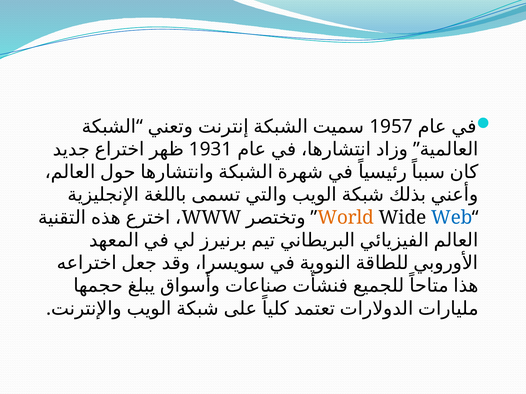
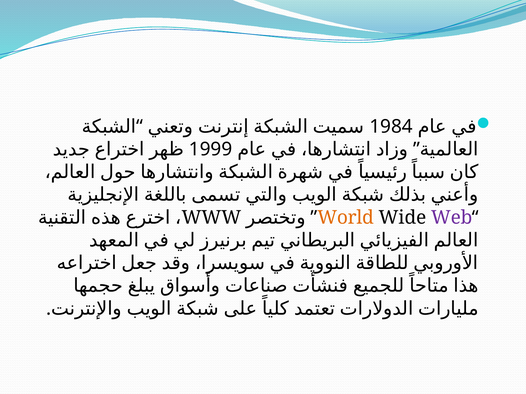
1957: 1957 -> 1984
1931: 1931 -> 1999
Web colour: blue -> purple
